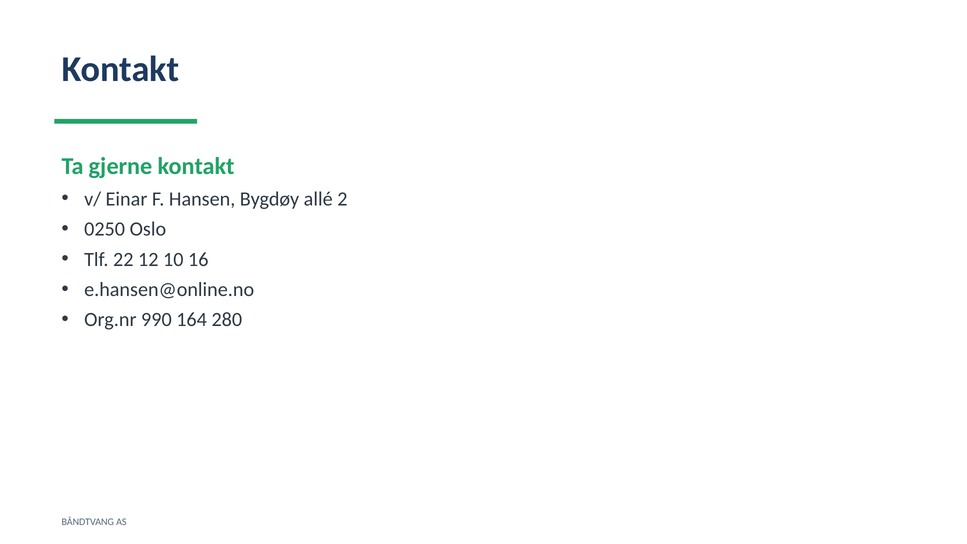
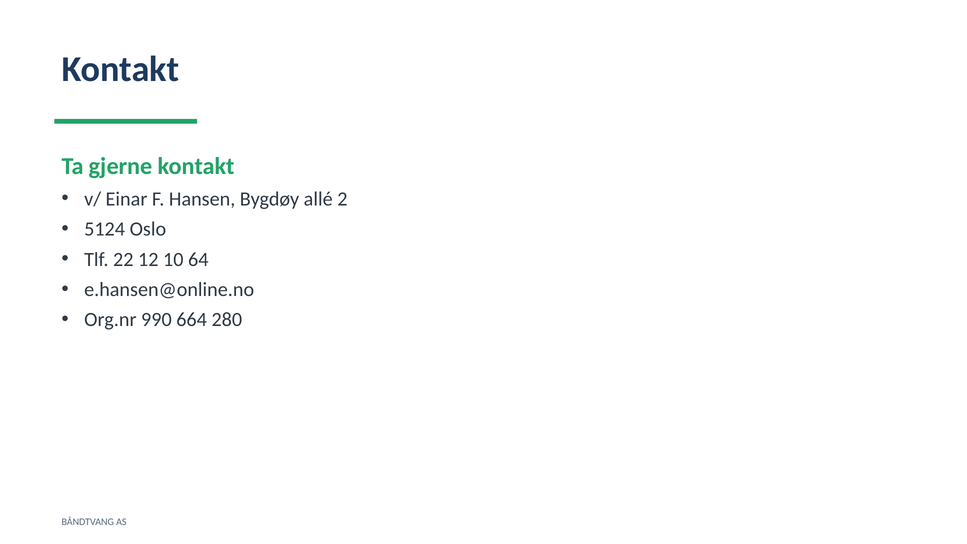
0250: 0250 -> 5124
16: 16 -> 64
164: 164 -> 664
